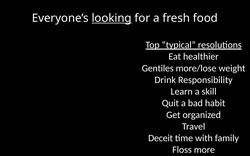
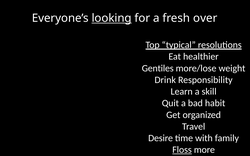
food: food -> over
Deceit: Deceit -> Desire
Floss underline: none -> present
